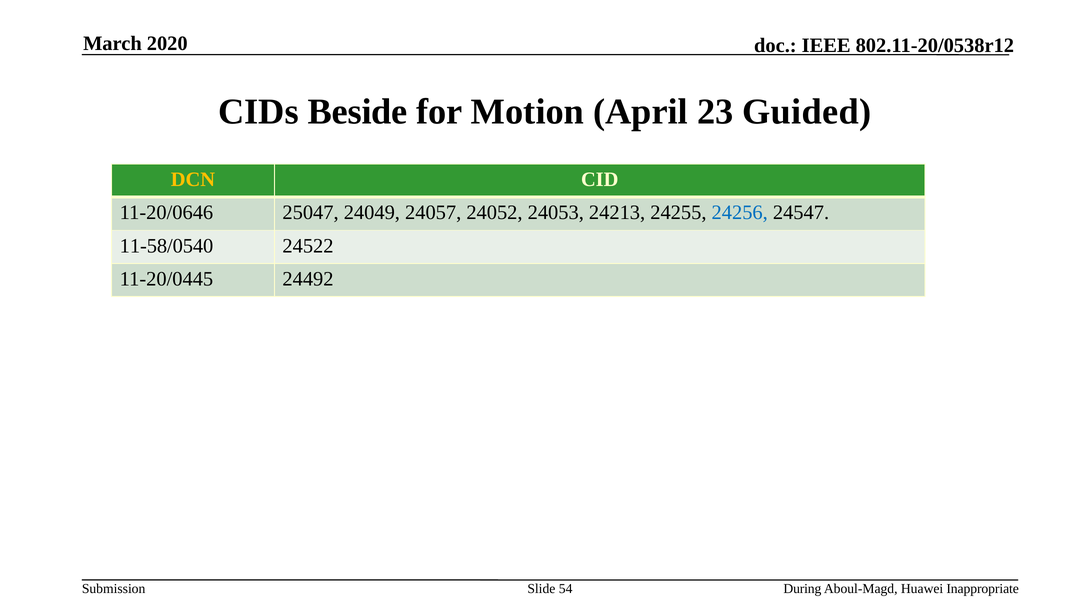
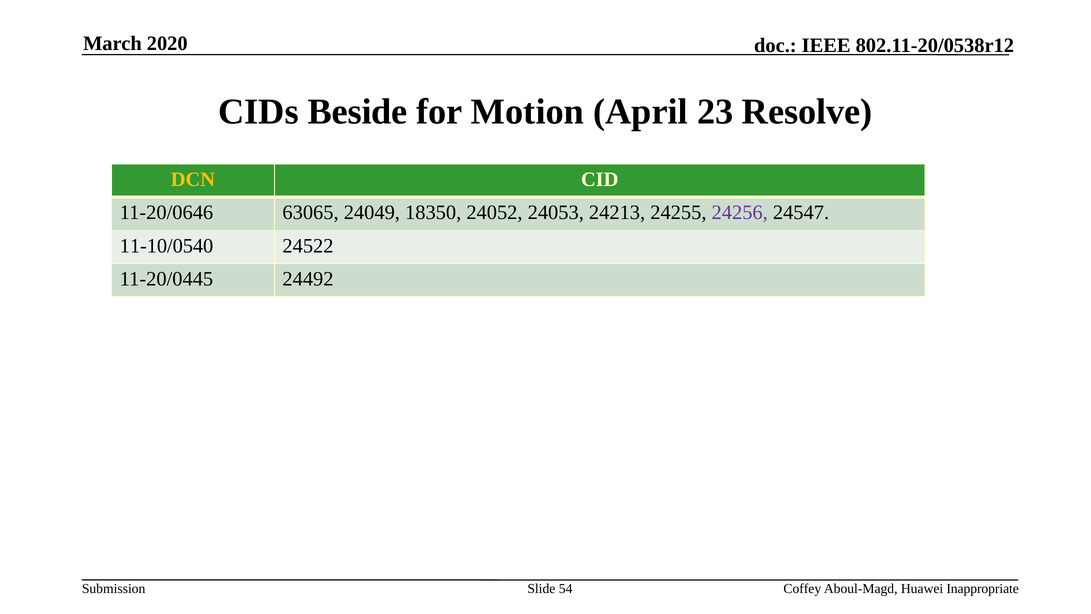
Guided: Guided -> Resolve
25047: 25047 -> 63065
24057: 24057 -> 18350
24256 colour: blue -> purple
11-58/0540: 11-58/0540 -> 11-10/0540
During: During -> Coffey
